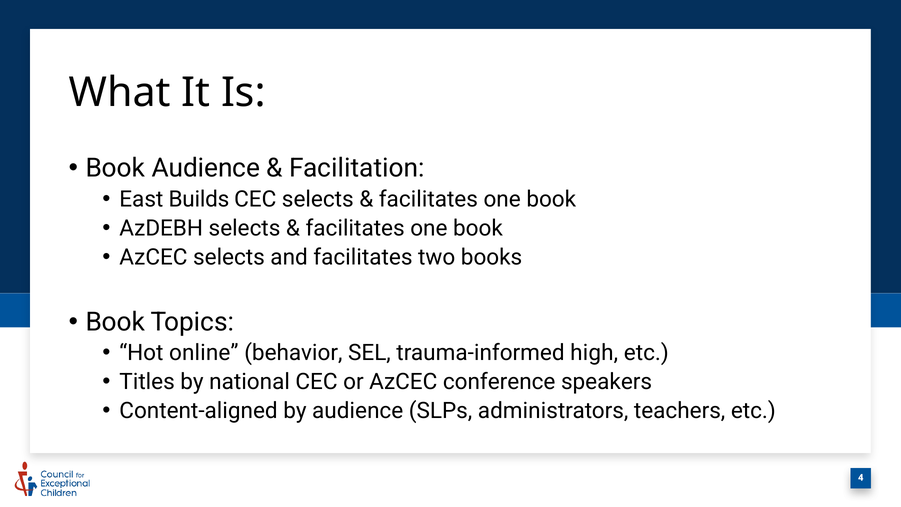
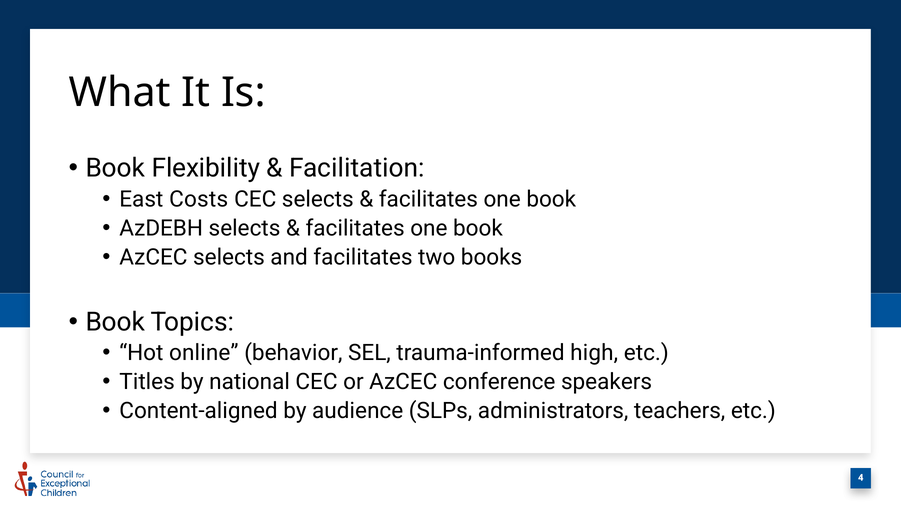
Book Audience: Audience -> Flexibility
Builds: Builds -> Costs
